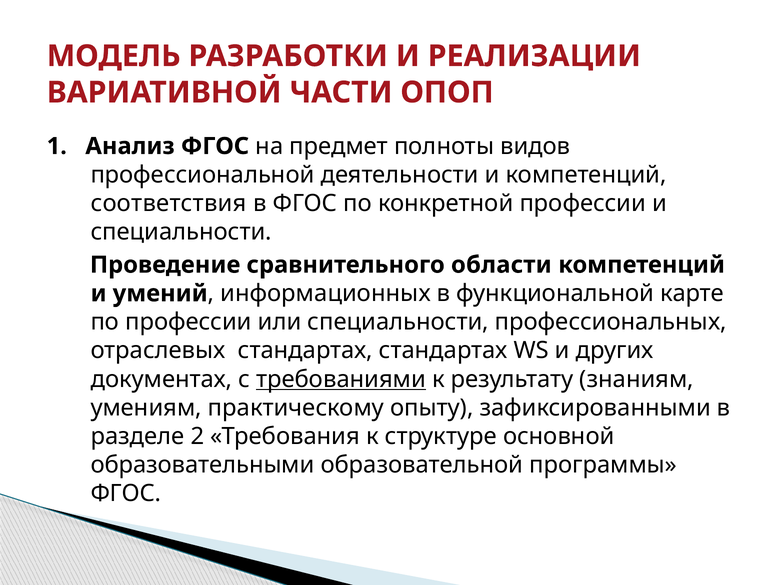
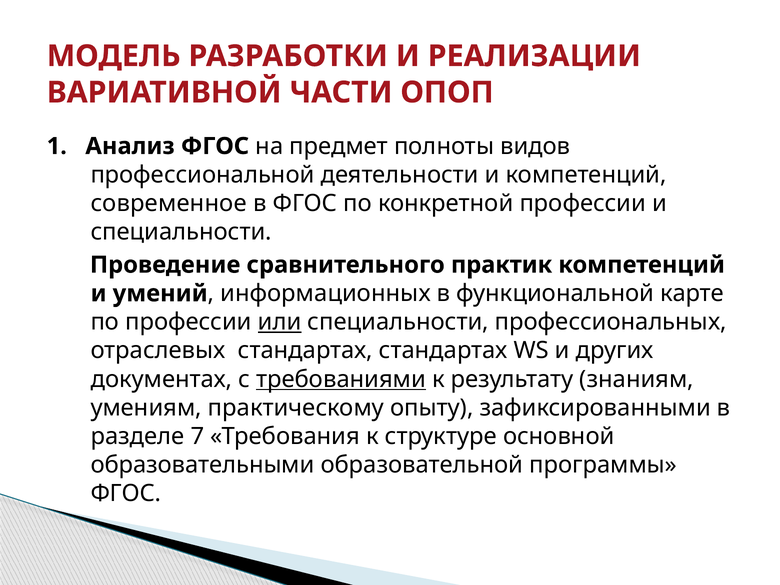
соответствия: соответствия -> современное
области: области -> практик
или underline: none -> present
2: 2 -> 7
